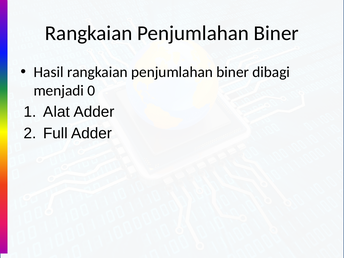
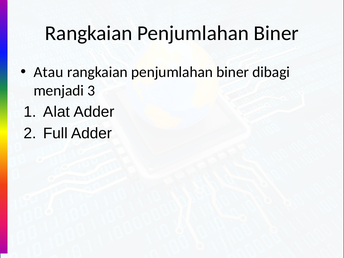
Hasil: Hasil -> Atau
0: 0 -> 3
